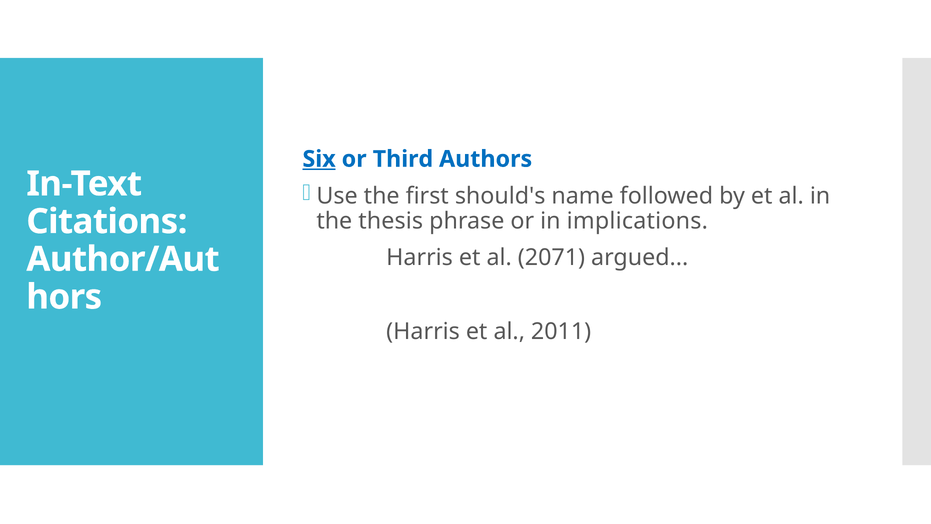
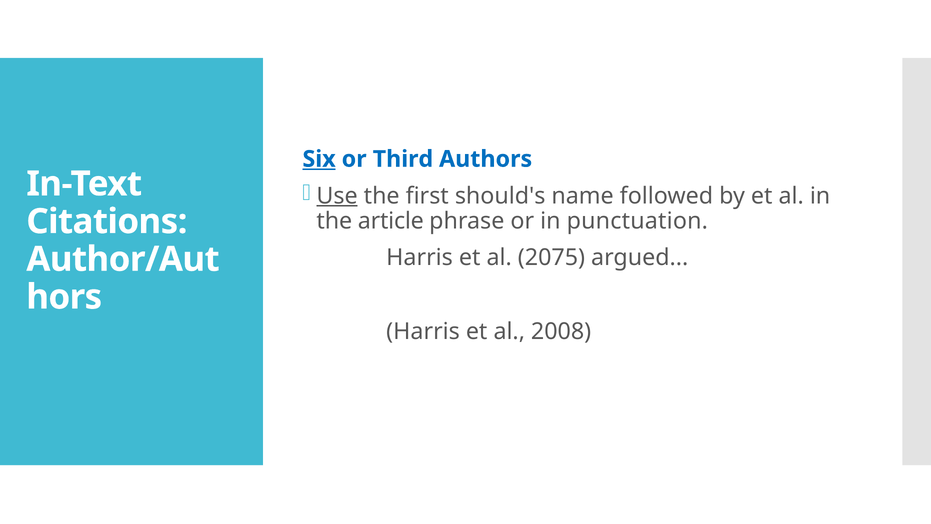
Use underline: none -> present
thesis: thesis -> article
implications: implications -> punctuation
2071: 2071 -> 2075
2011: 2011 -> 2008
